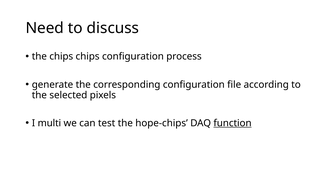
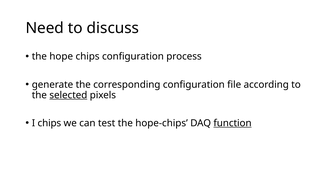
the chips: chips -> hope
selected underline: none -> present
I multi: multi -> chips
